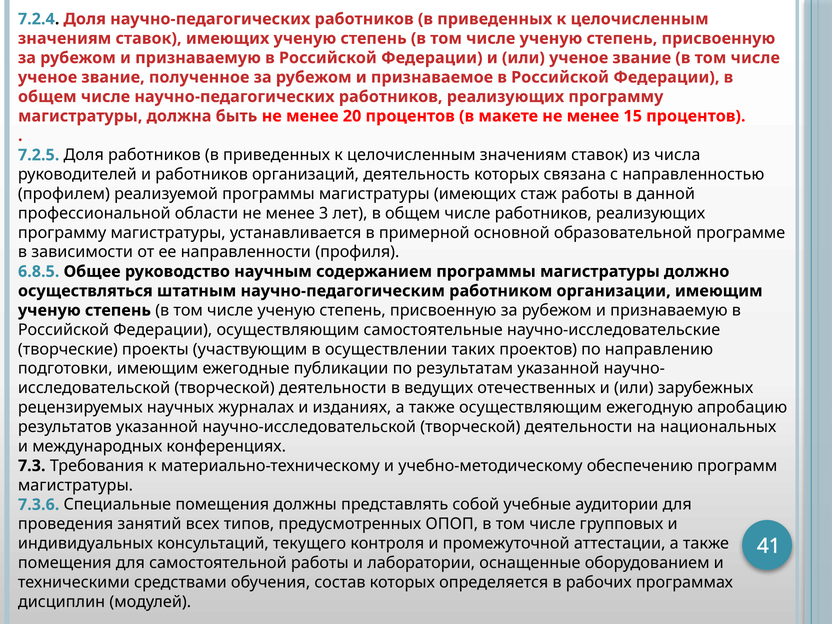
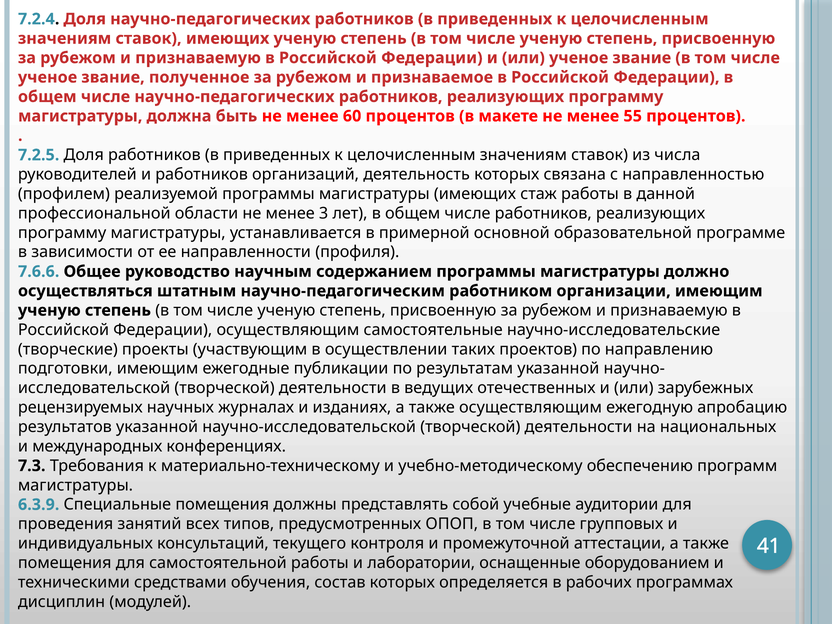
20: 20 -> 60
15: 15 -> 55
6.8.5: 6.8.5 -> 7.6.6
7.3.6: 7.3.6 -> 6.3.9
